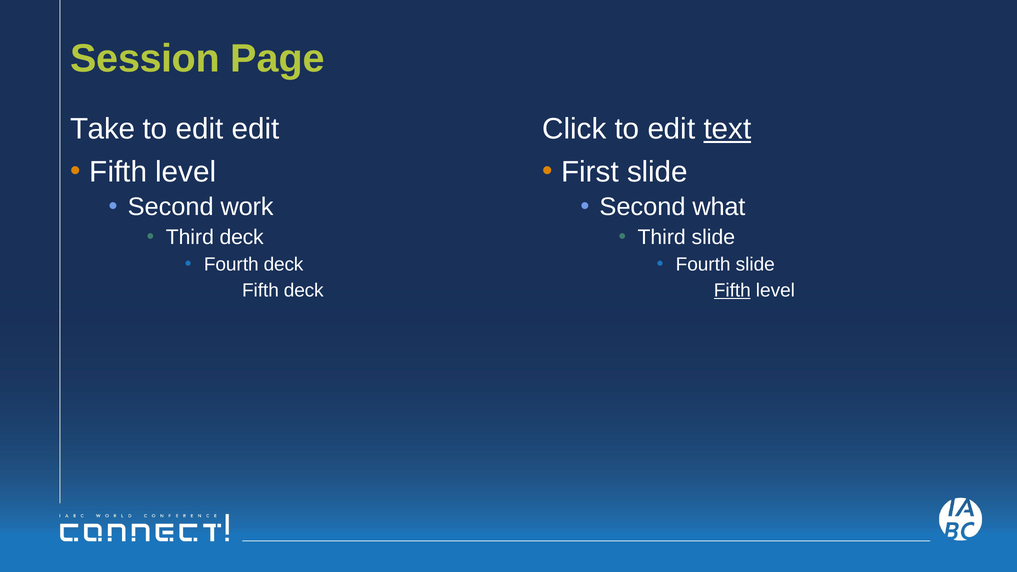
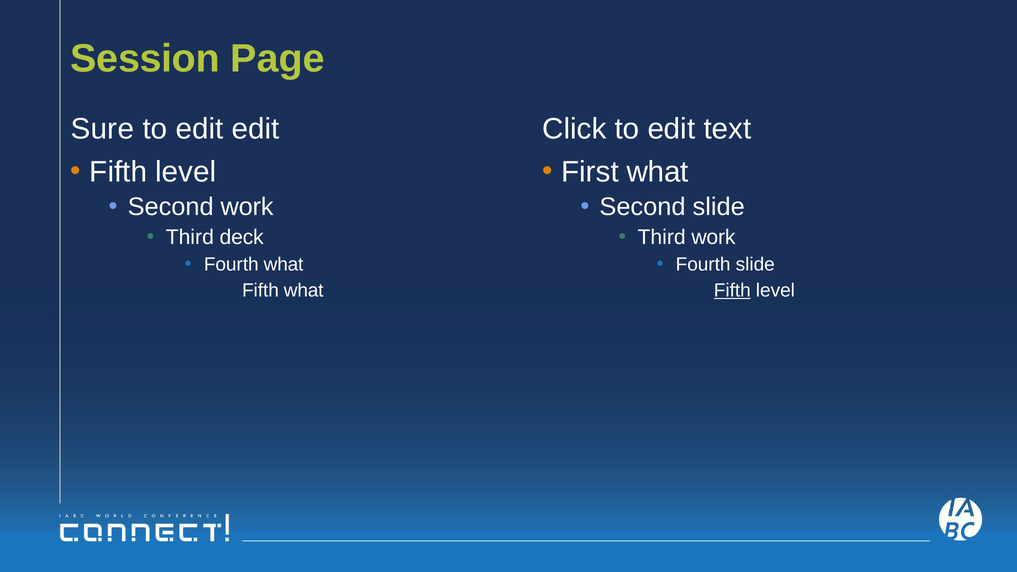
Take: Take -> Sure
text underline: present -> none
First slide: slide -> what
Second what: what -> slide
Third slide: slide -> work
Fourth deck: deck -> what
Fifth deck: deck -> what
